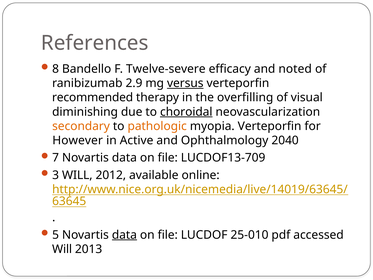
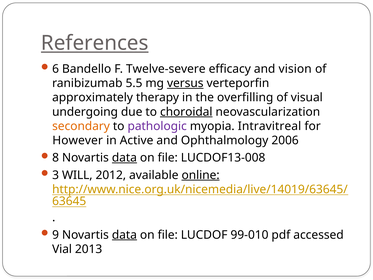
References underline: none -> present
8: 8 -> 6
noted: noted -> vision
2.9: 2.9 -> 5.5
recommended: recommended -> approximately
diminishing: diminishing -> undergoing
pathologic colour: orange -> purple
myopia Verteporfin: Verteporfin -> Intravitreal
2040: 2040 -> 2006
7: 7 -> 8
data at (124, 158) underline: none -> present
LUCDOF13-709: LUCDOF13-709 -> LUCDOF13-008
online underline: none -> present
5: 5 -> 9
25-010: 25-010 -> 99-010
Will at (62, 249): Will -> Vial
